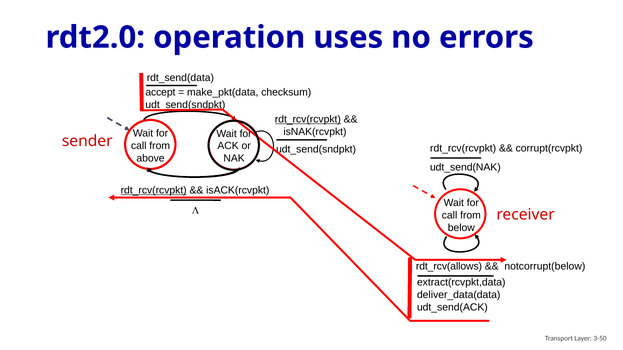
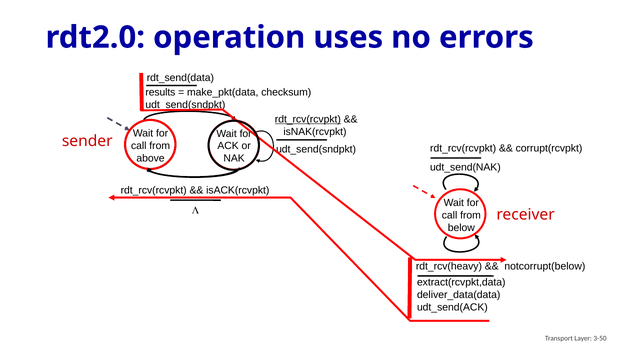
accept: accept -> results
rdt_rcv(rcvpkt at (154, 191) underline: present -> none
rdt_rcv(allows: rdt_rcv(allows -> rdt_rcv(heavy
